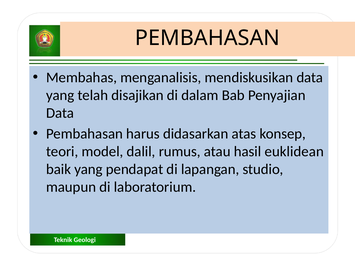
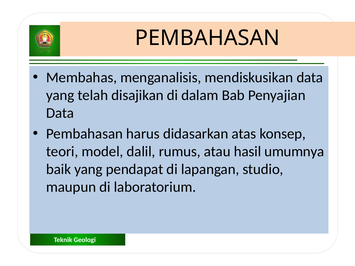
euklidean: euklidean -> umumnya
